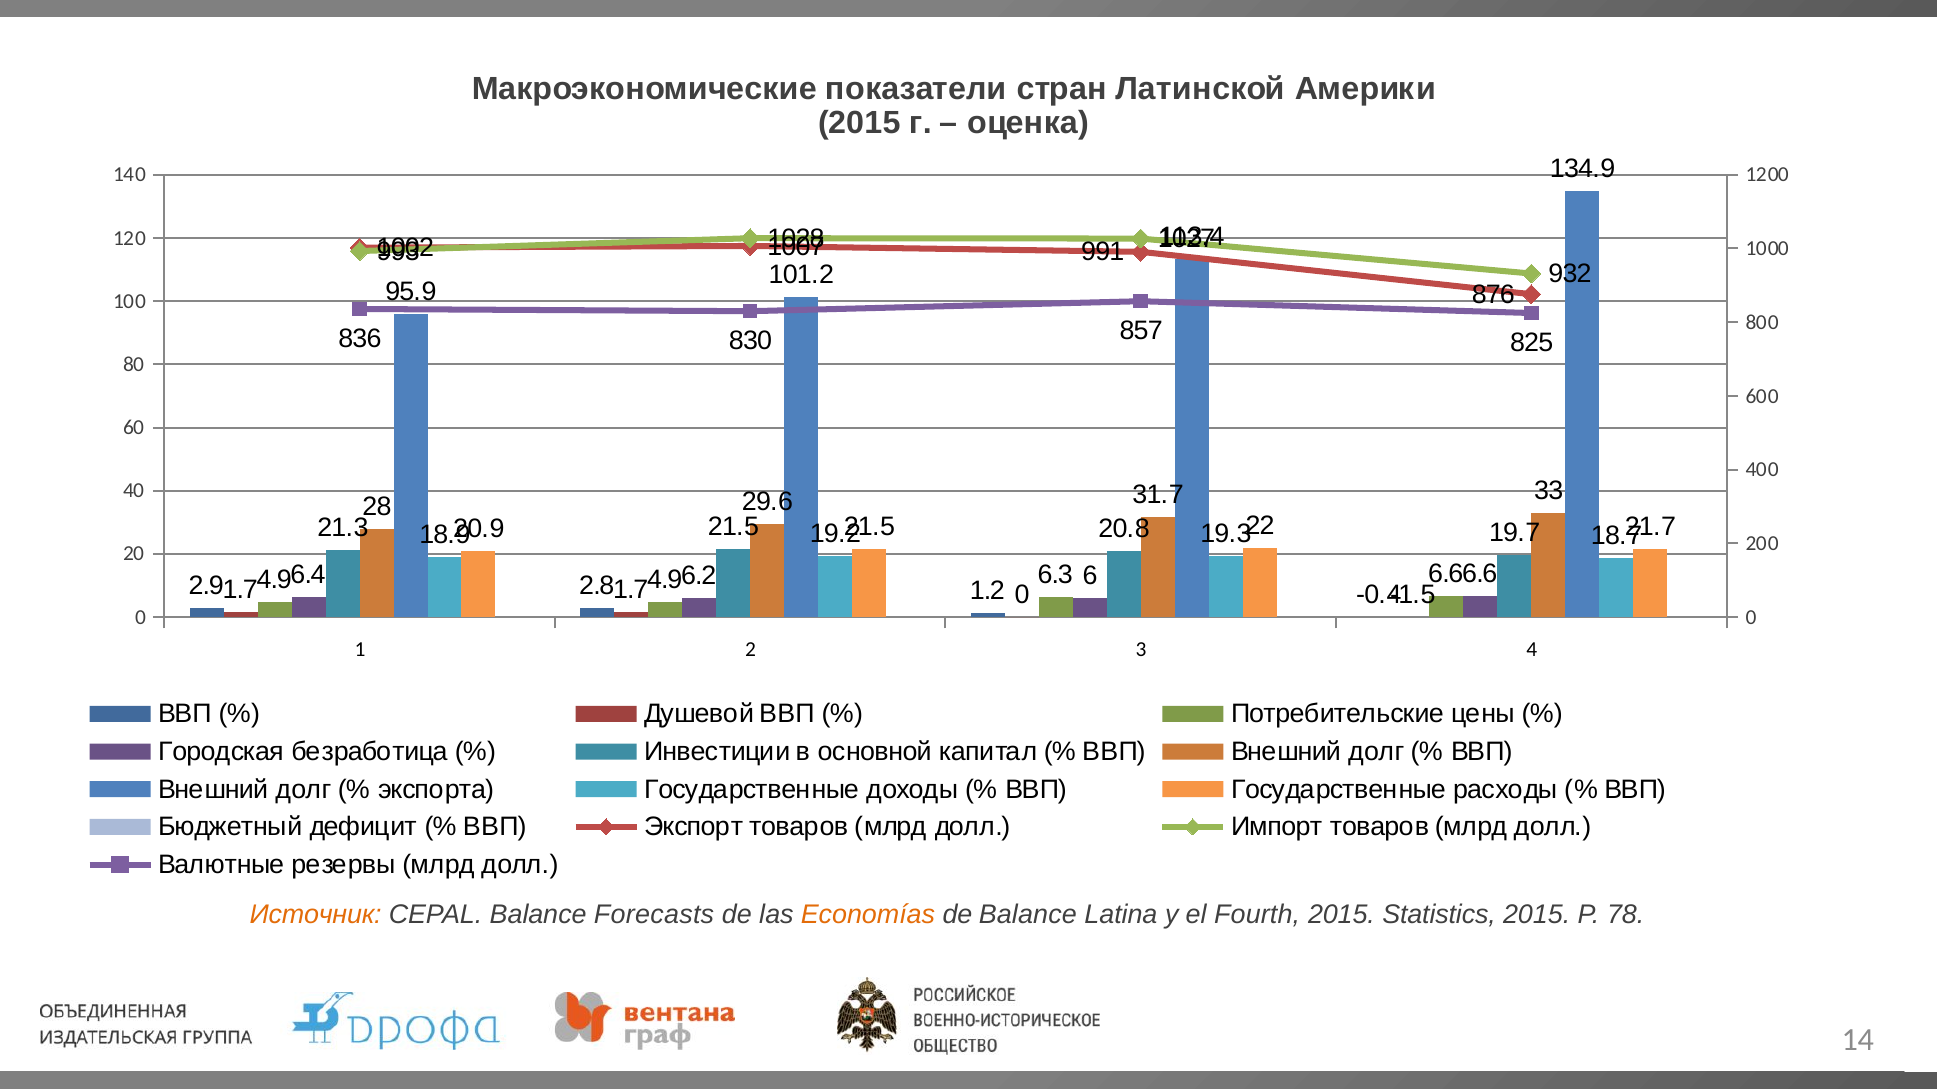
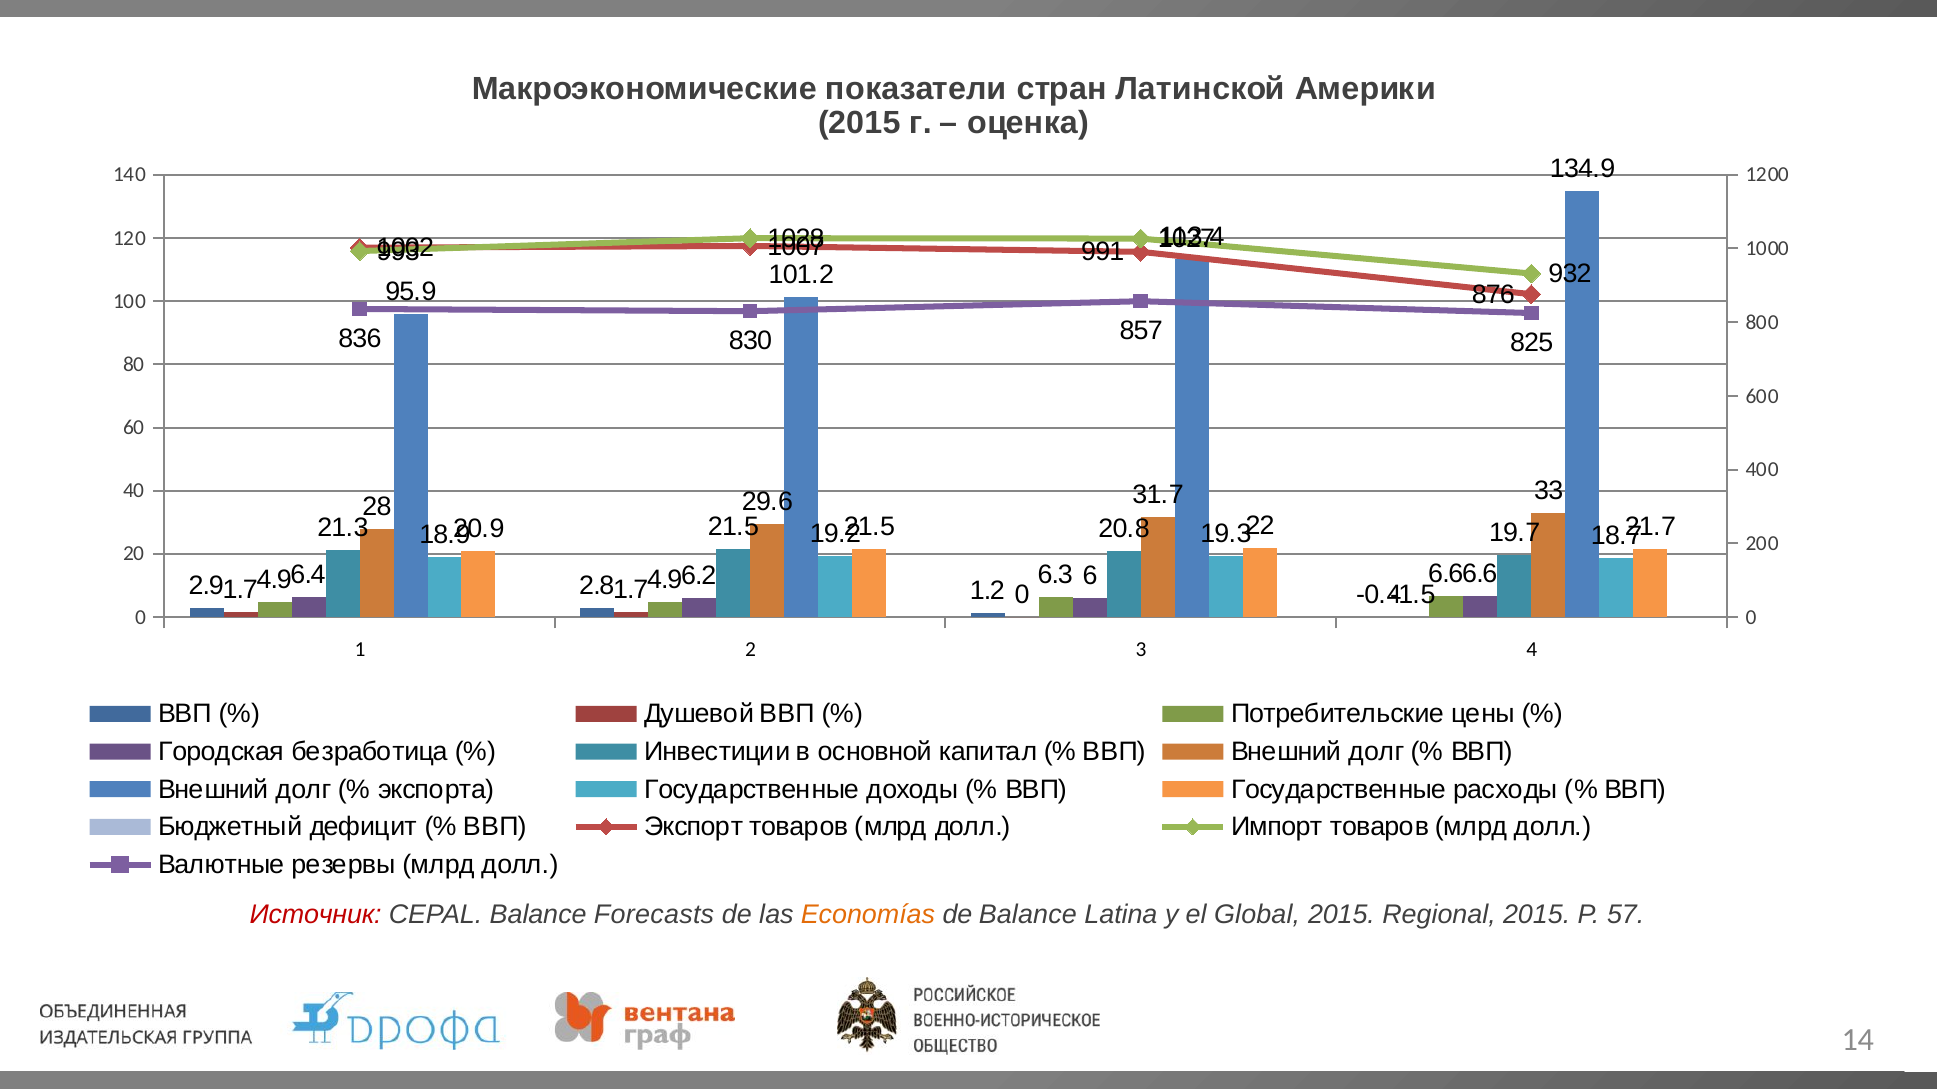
Источник colour: orange -> red
Fourth: Fourth -> Global
Statistics: Statistics -> Regional
78: 78 -> 57
